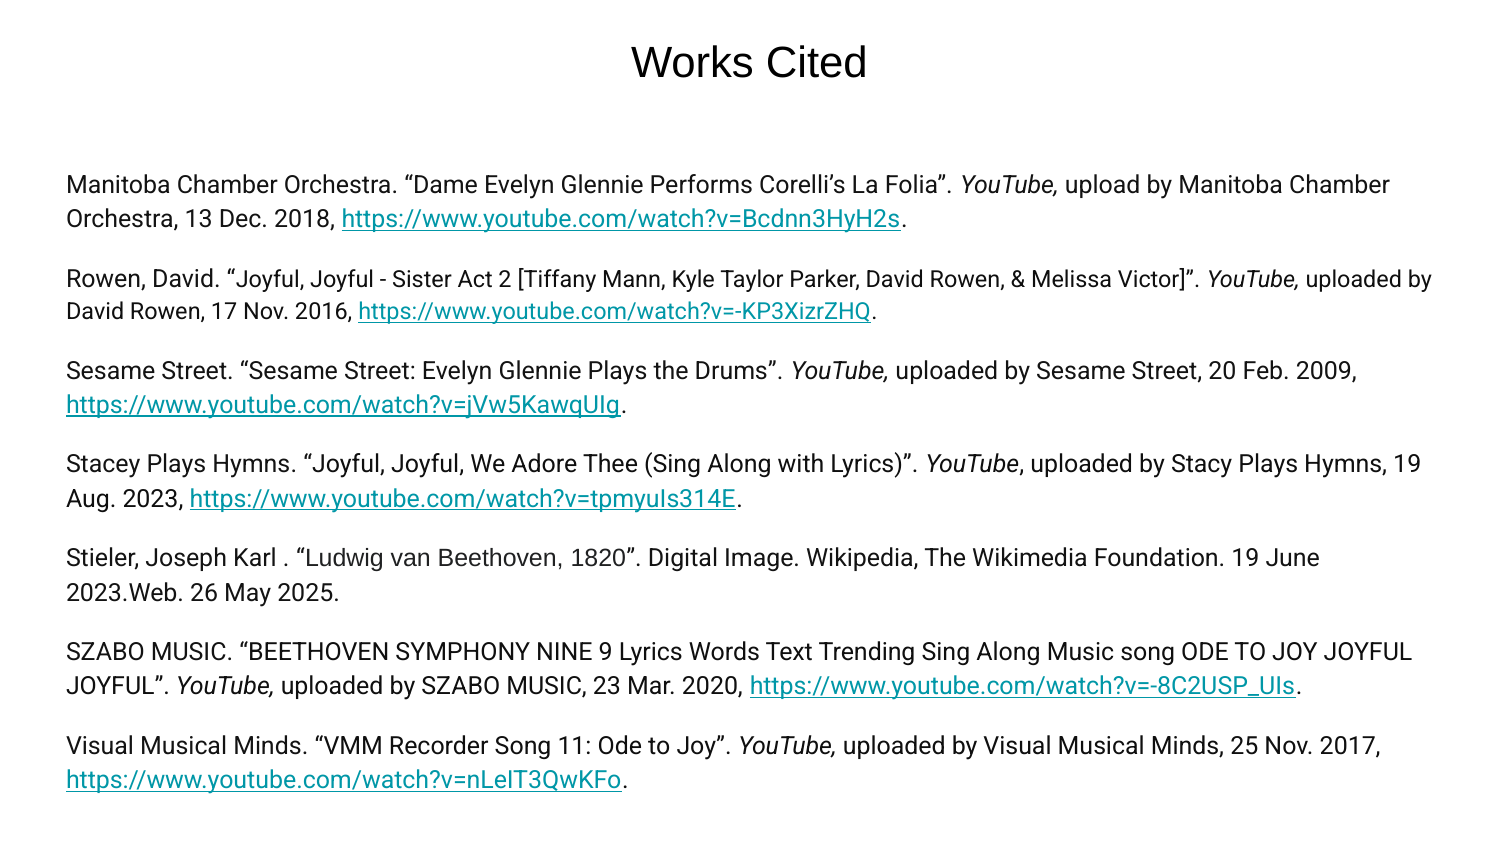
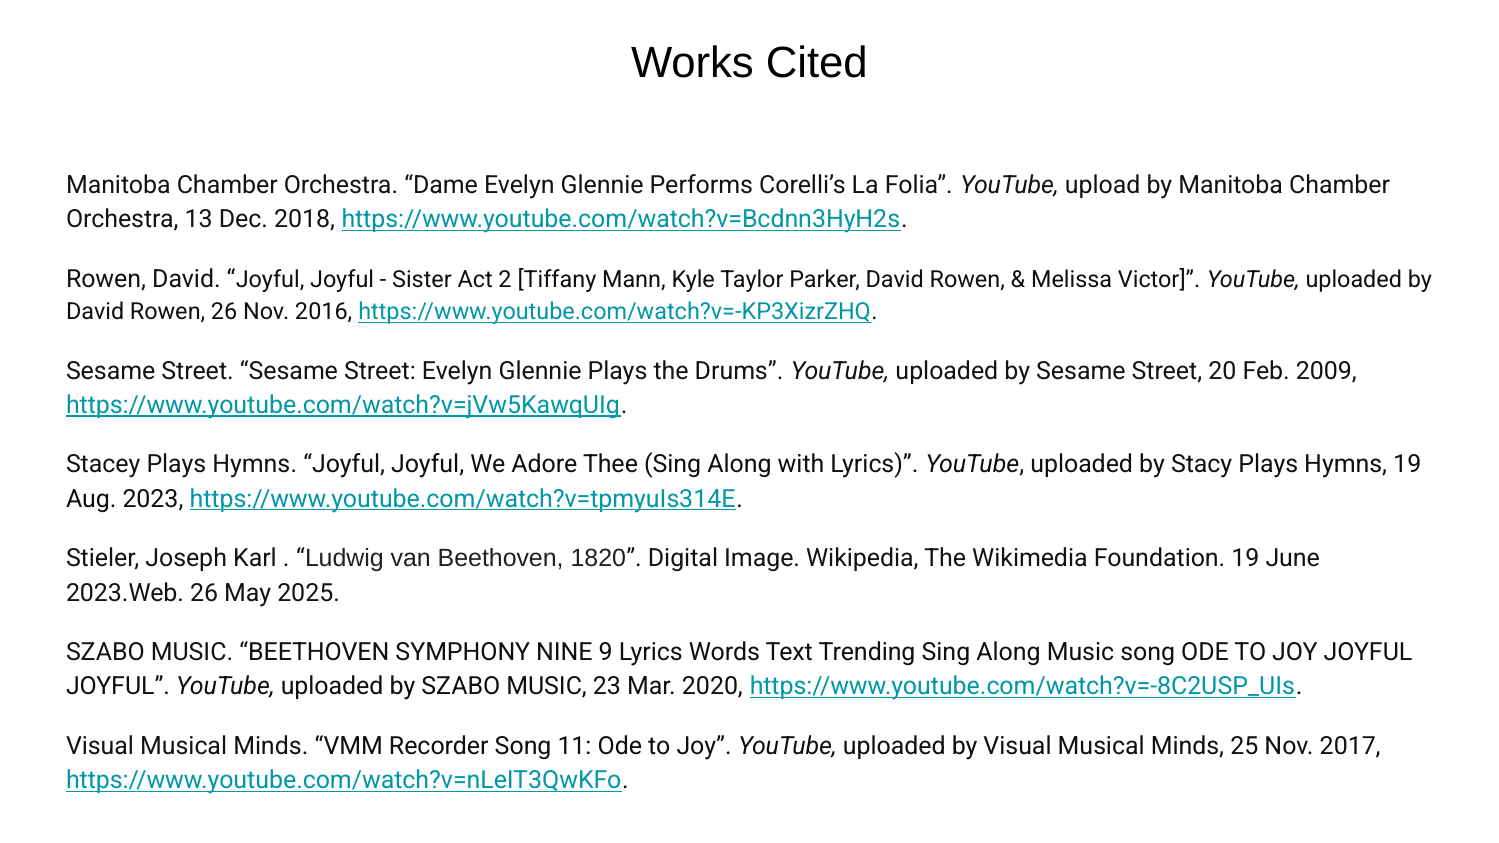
Rowen 17: 17 -> 26
